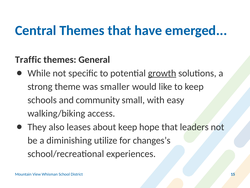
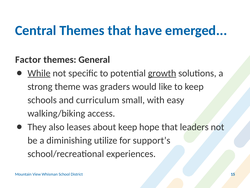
Traffic: Traffic -> Factor
While underline: none -> present
smaller: smaller -> graders
community: community -> curriculum
changes’s: changes’s -> support’s
